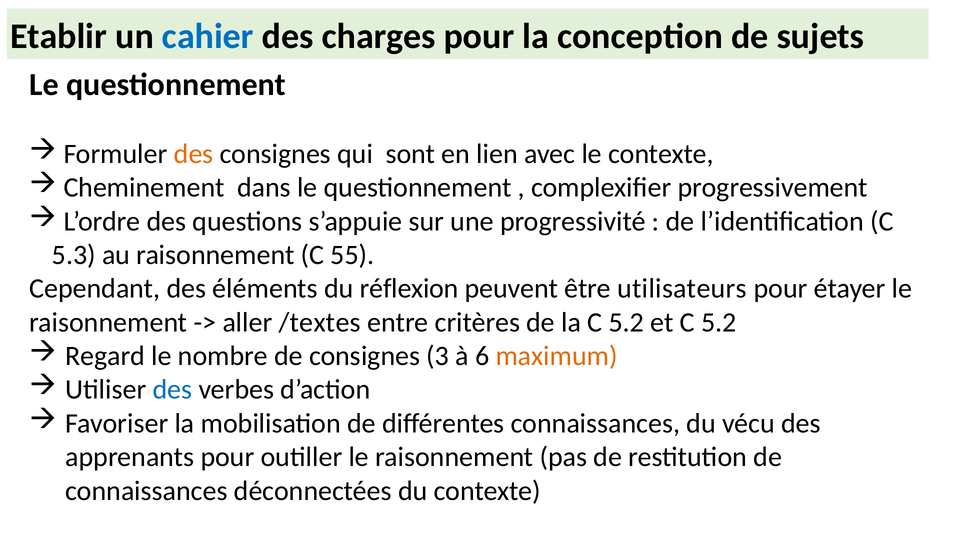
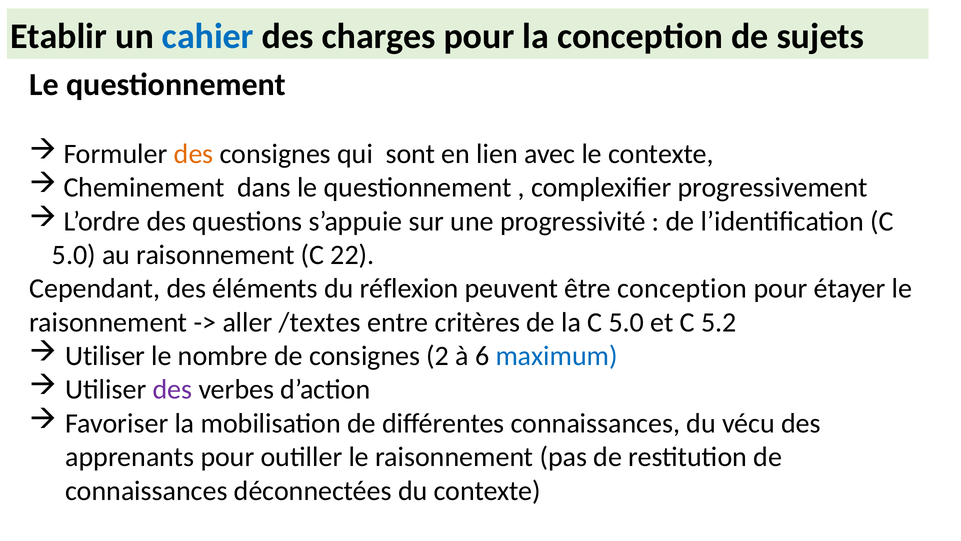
5.3 at (74, 255): 5.3 -> 5.0
55: 55 -> 22
être utilisateurs: utilisateurs -> conception
la C 5.2: 5.2 -> 5.0
Regard at (105, 356): Regard -> Utiliser
3: 3 -> 2
maximum colour: orange -> blue
des at (172, 389) colour: blue -> purple
